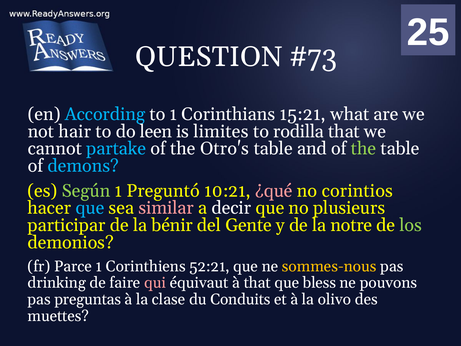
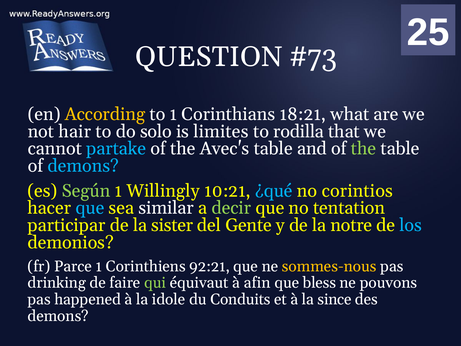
According colour: light blue -> yellow
15:21: 15:21 -> 18:21
leen: leen -> solo
Otro's: Otro's -> Avec's
Preguntó: Preguntó -> Willingly
¿qué colour: pink -> light blue
similar colour: pink -> white
decir colour: white -> light green
plusieurs: plusieurs -> tentation
bénir: bénir -> sister
los colour: light green -> light blue
52:21: 52:21 -> 92:21
qui colour: pink -> light green
à that: that -> afin
preguntas: preguntas -> happened
clase: clase -> idole
olivo: olivo -> since
muettes at (58, 316): muettes -> demons
